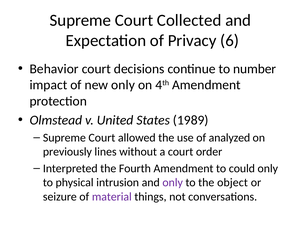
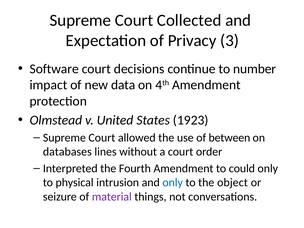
6: 6 -> 3
Behavior: Behavior -> Software
new only: only -> data
1989: 1989 -> 1923
analyzed: analyzed -> between
previously: previously -> databases
only at (173, 183) colour: purple -> blue
